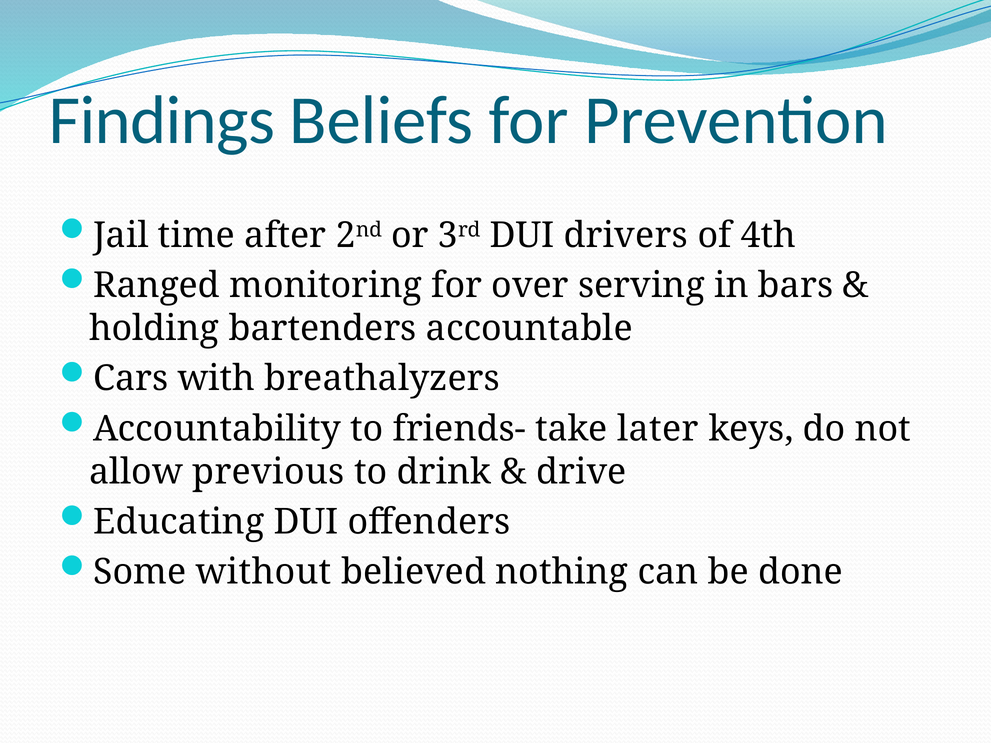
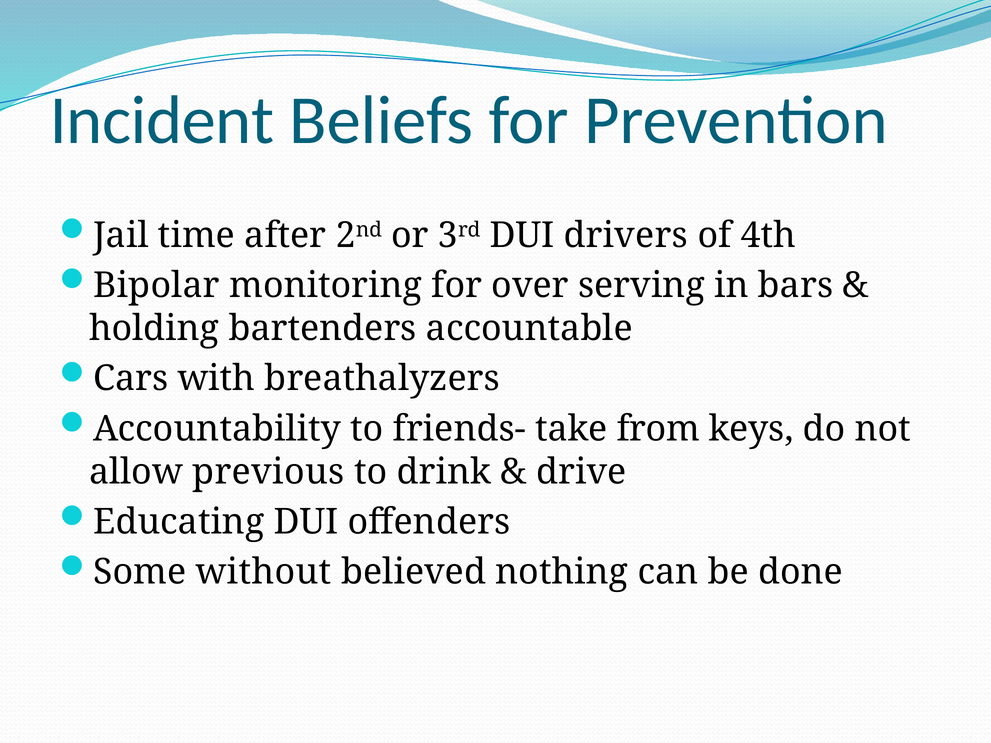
Findings: Findings -> Incident
Ranged: Ranged -> Bipolar
later: later -> from
